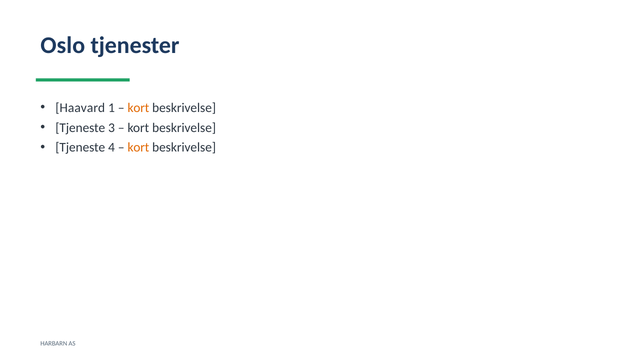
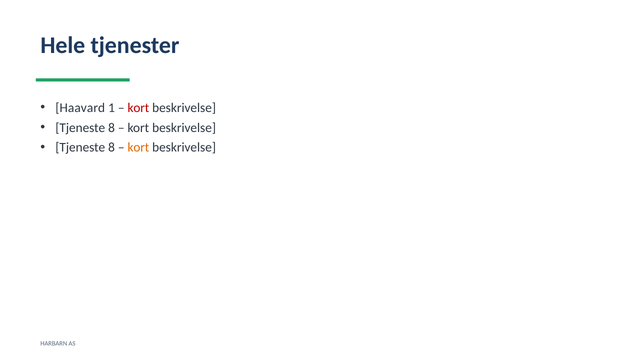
Oslo: Oslo -> Hele
kort at (138, 108) colour: orange -> red
3 at (112, 128): 3 -> 8
4 at (112, 147): 4 -> 8
